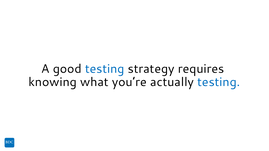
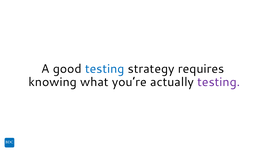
testing at (219, 82) colour: blue -> purple
